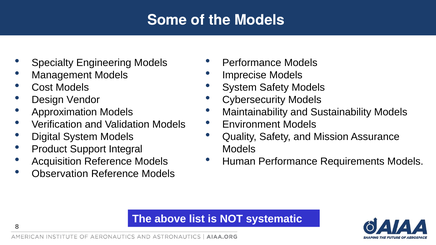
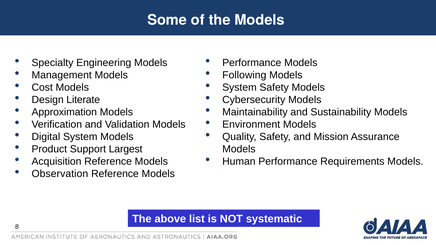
Imprecise: Imprecise -> Following
Vendor: Vendor -> Literate
Integral: Integral -> Largest
